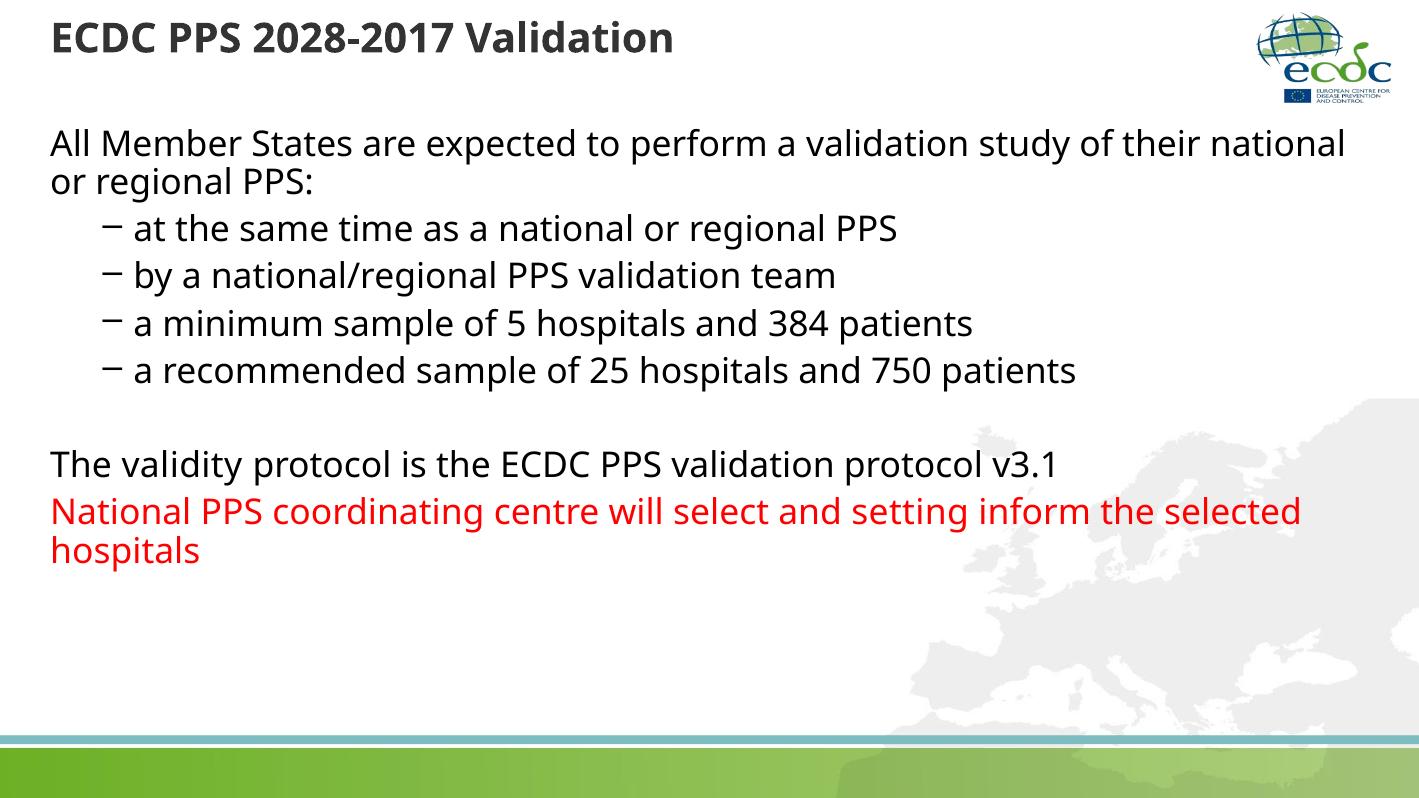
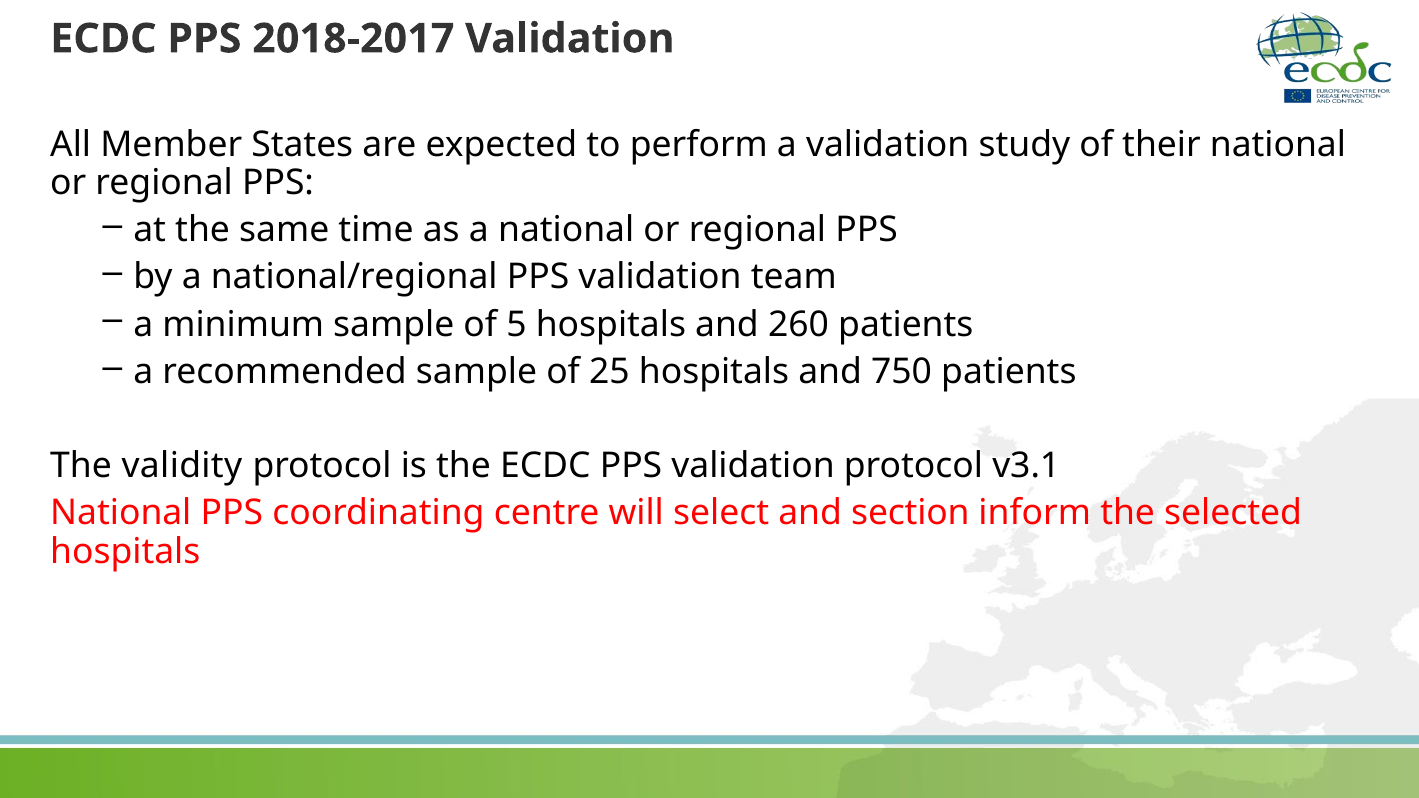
2028-2017: 2028-2017 -> 2018-2017
384: 384 -> 260
setting: setting -> section
